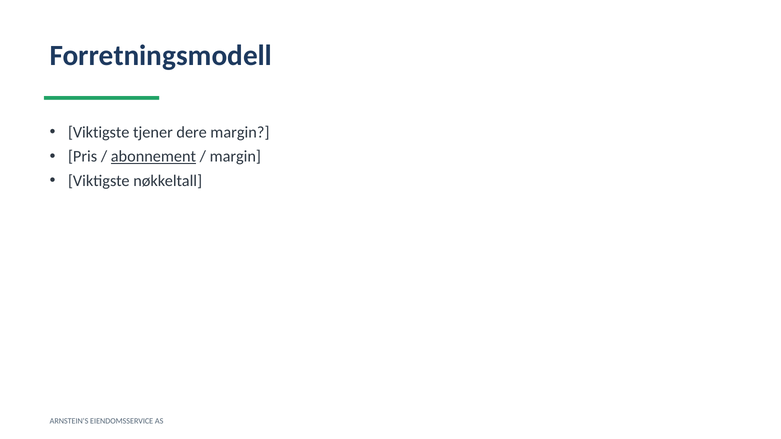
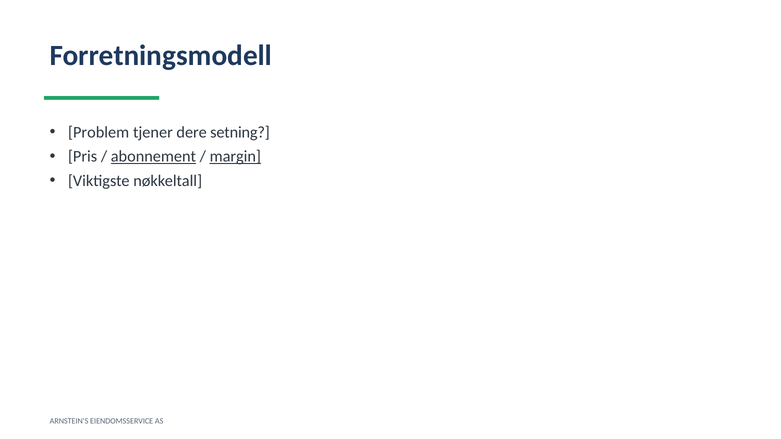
Viktigste at (99, 132): Viktigste -> Problem
dere margin: margin -> setning
margin at (235, 157) underline: none -> present
